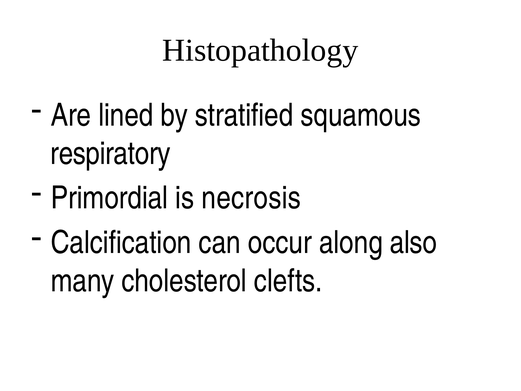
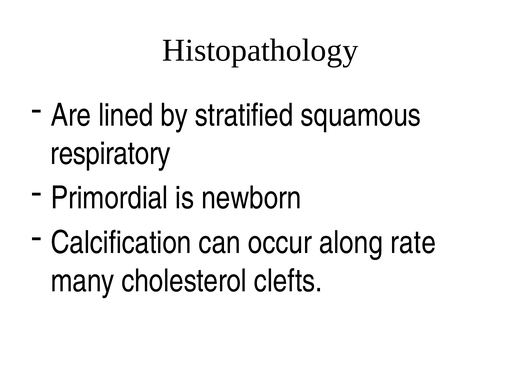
necrosis: necrosis -> newborn
also: also -> rate
